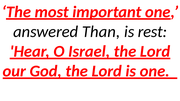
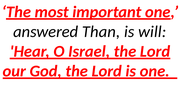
rest: rest -> will
